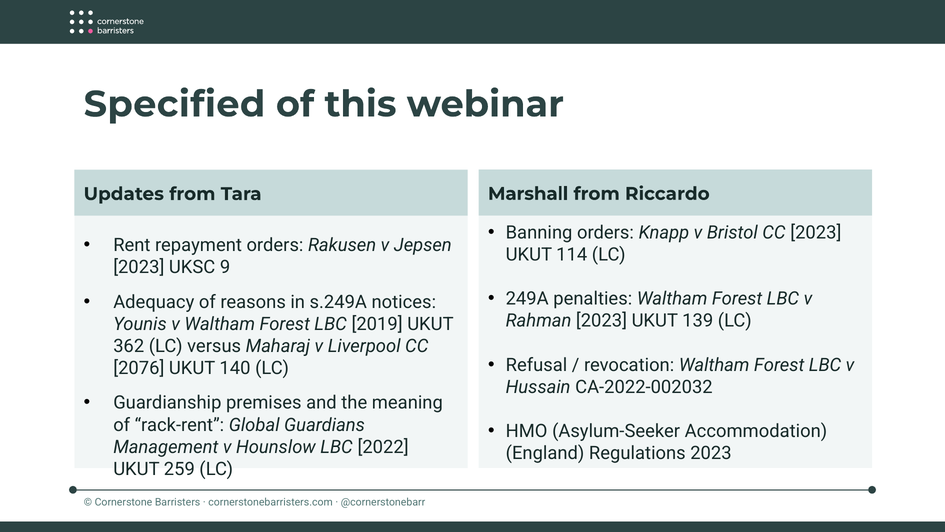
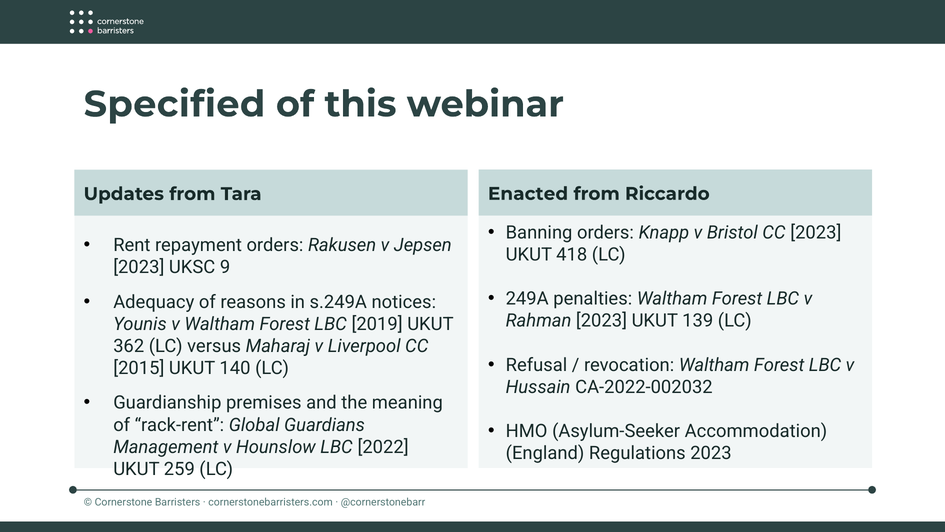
Marshall: Marshall -> Enacted
114: 114 -> 418
2076: 2076 -> 2015
